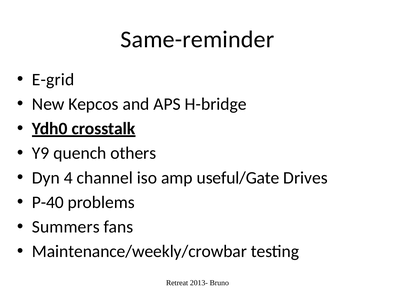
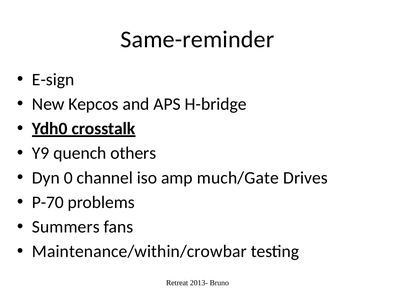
E-grid: E-grid -> E-sign
4: 4 -> 0
useful/Gate: useful/Gate -> much/Gate
P-40: P-40 -> P-70
Maintenance/weekly/crowbar: Maintenance/weekly/crowbar -> Maintenance/within/crowbar
